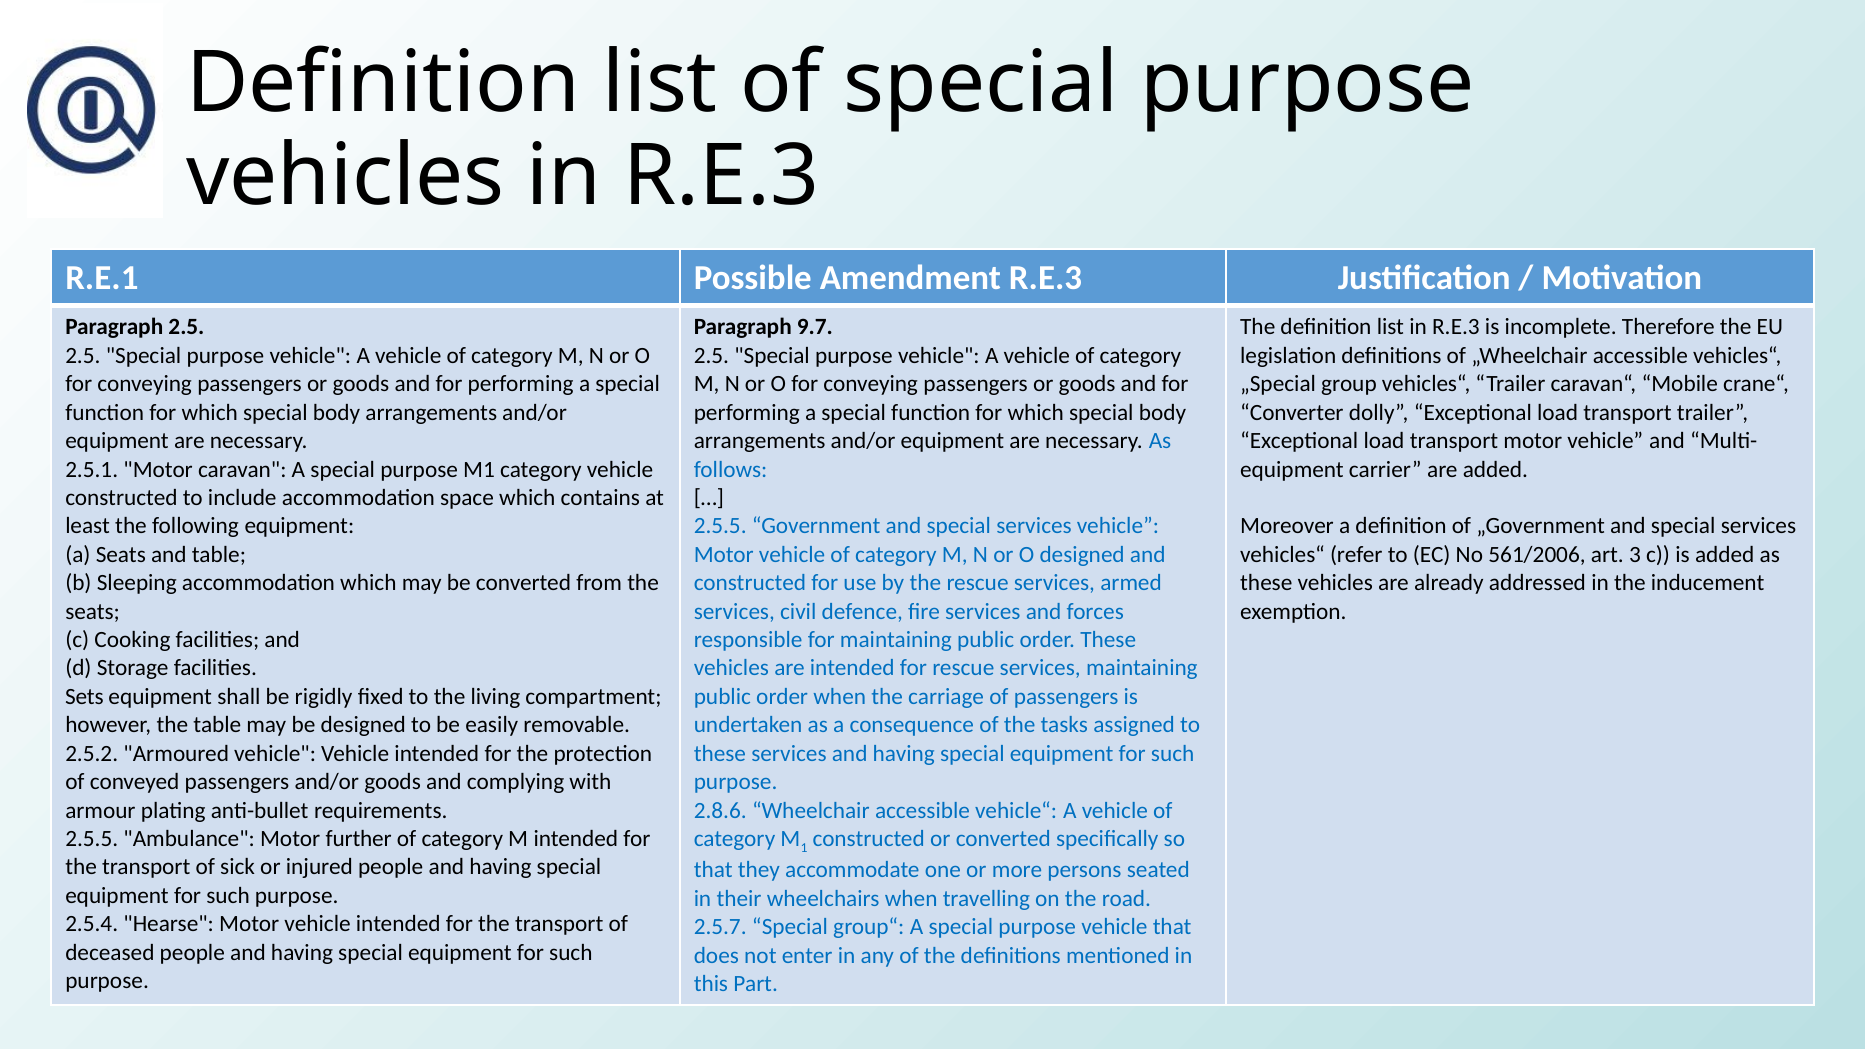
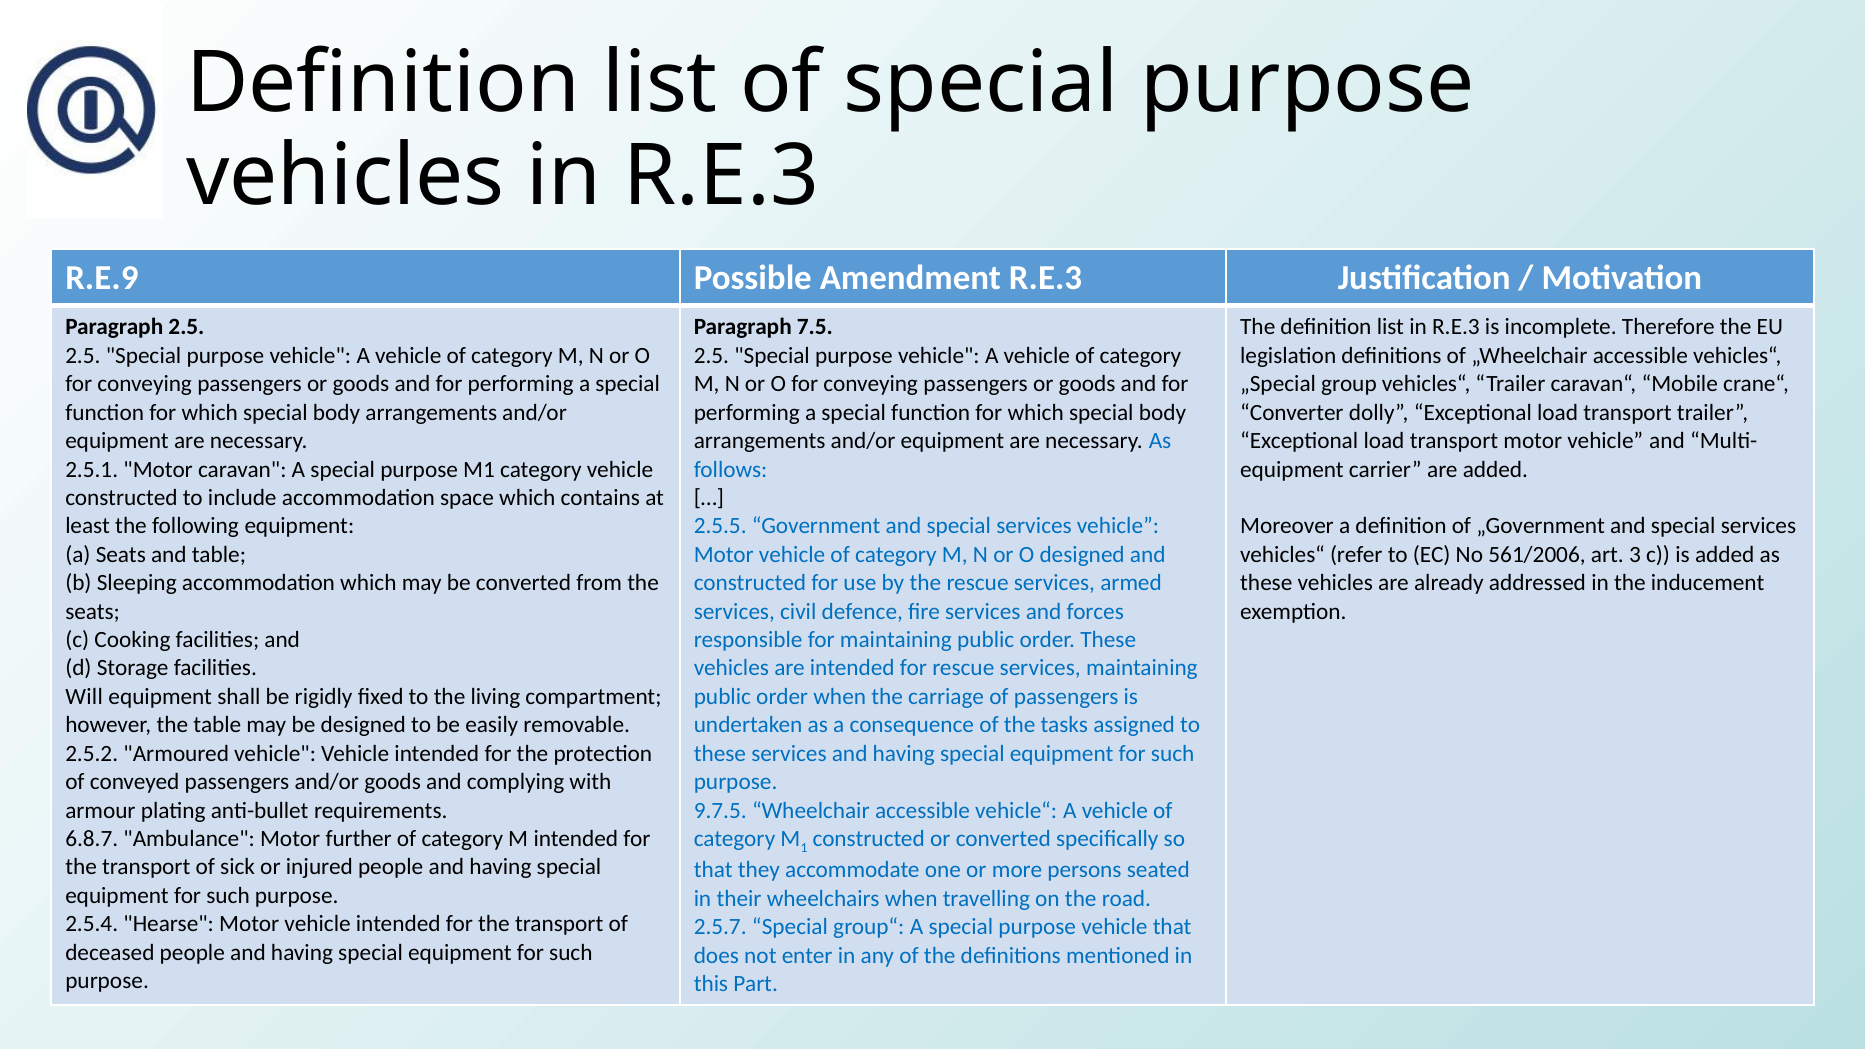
R.E.1: R.E.1 -> R.E.9
9.7: 9.7 -> 7.5
Sets: Sets -> Will
2.8.6: 2.8.6 -> 9.7.5
2.5.5 at (92, 839): 2.5.5 -> 6.8.7
